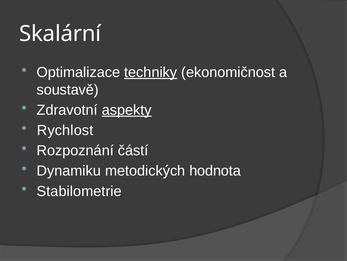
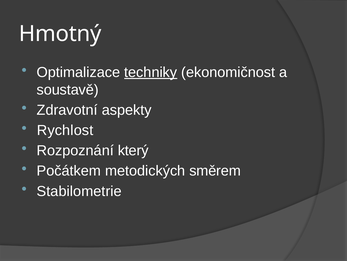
Skalární: Skalární -> Hmotný
aspekty underline: present -> none
částí: částí -> který
Dynamiku: Dynamiku -> Počátkem
hodnota: hodnota -> směrem
